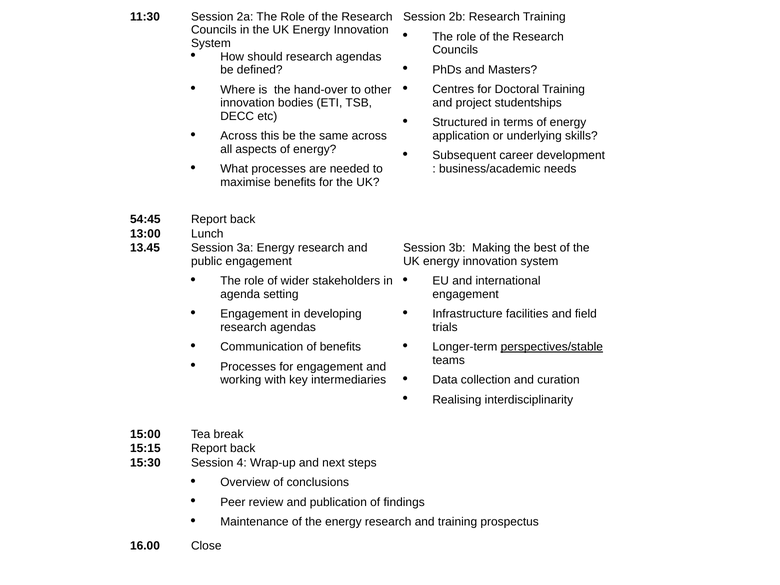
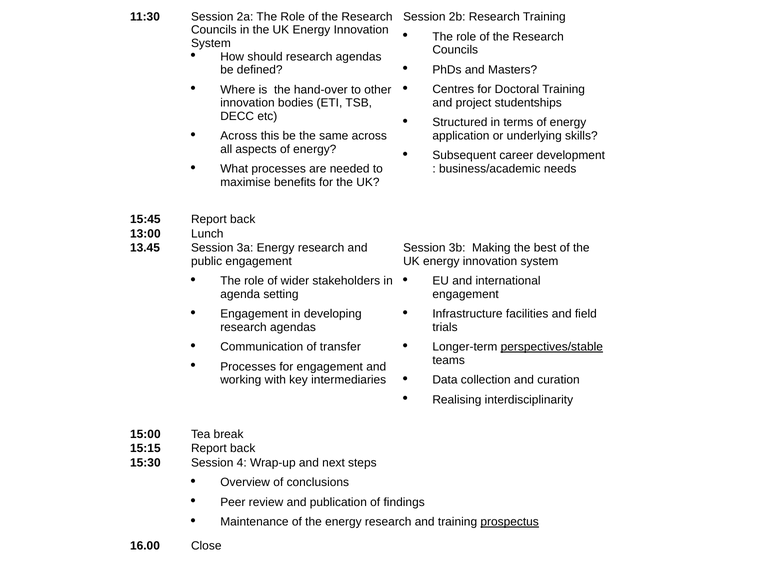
54:45: 54:45 -> 15:45
of benefits: benefits -> transfer
prospectus underline: none -> present
